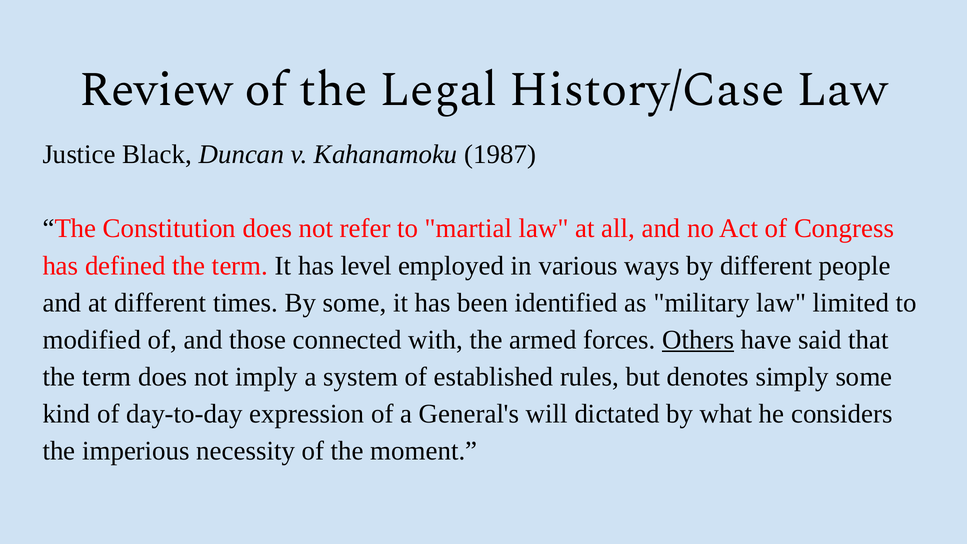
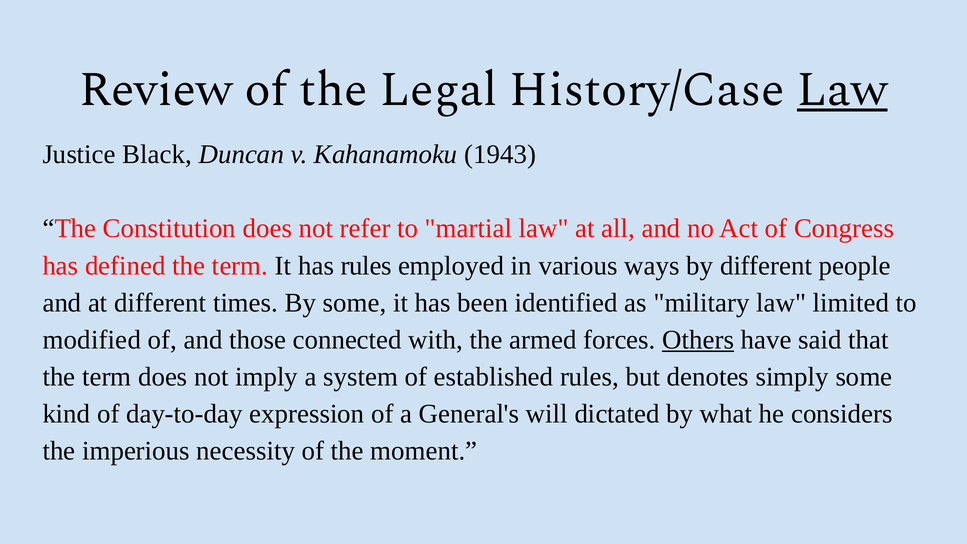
Law at (842, 89) underline: none -> present
1987: 1987 -> 1943
has level: level -> rules
